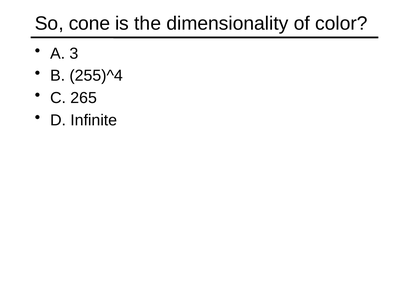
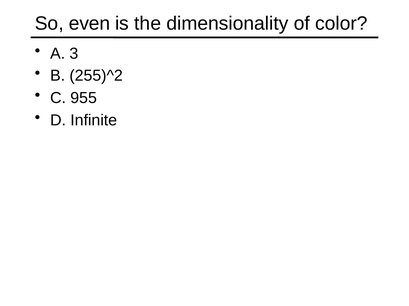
cone: cone -> even
255)^4: 255)^4 -> 255)^2
265: 265 -> 955
